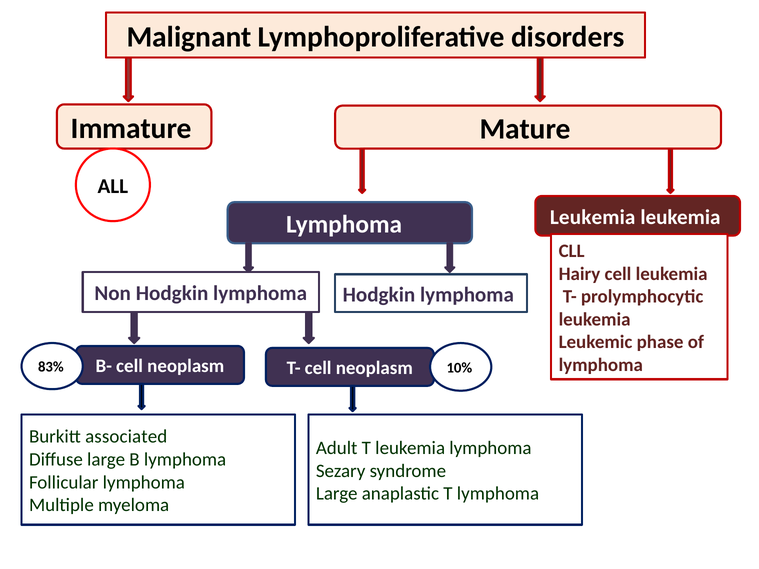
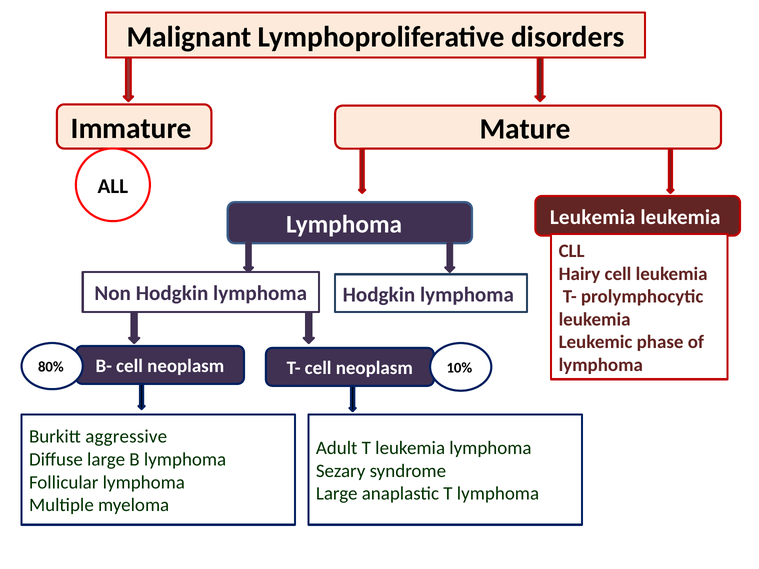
83%: 83% -> 80%
associated: associated -> aggressive
